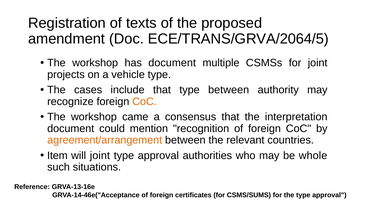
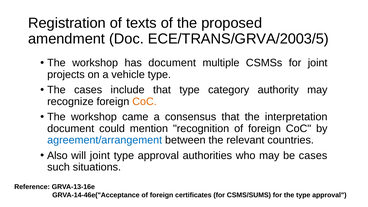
ECE/TRANS/GRVA/2064/5: ECE/TRANS/GRVA/2064/5 -> ECE/TRANS/GRVA/2003/5
type between: between -> category
agreement/arrangement colour: orange -> blue
Item: Item -> Also
be whole: whole -> cases
